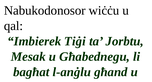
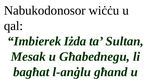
Tiġi: Tiġi -> Iżda
Jorbtu: Jorbtu -> Sultan
